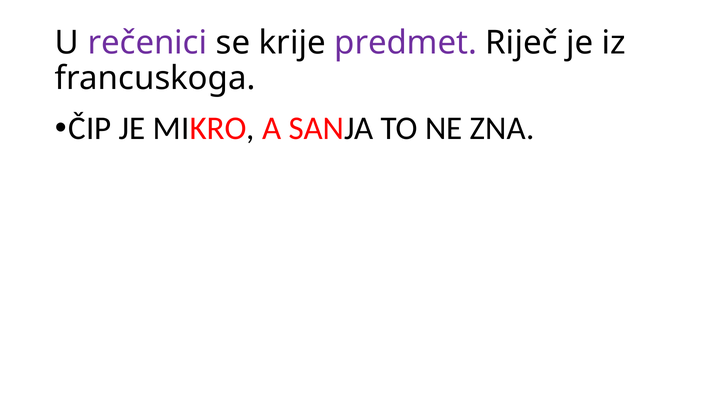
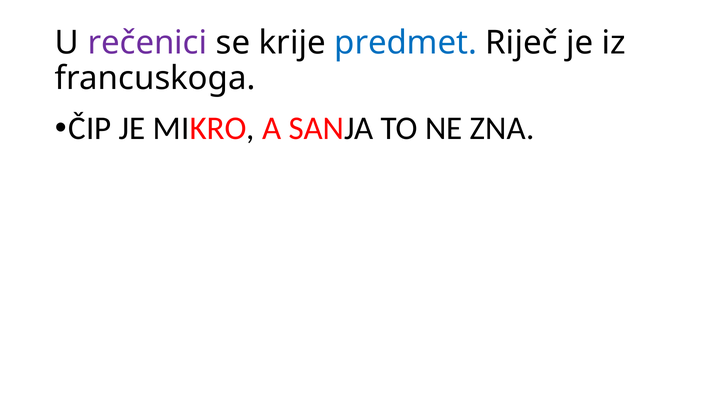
predmet colour: purple -> blue
